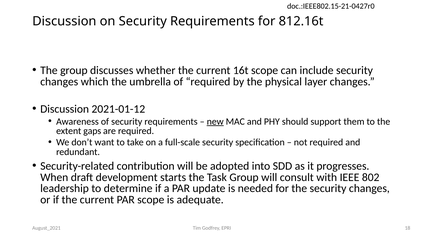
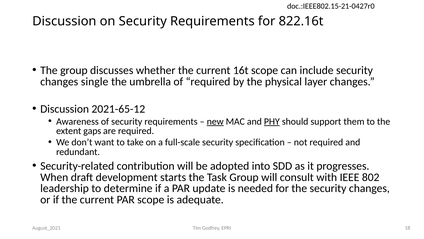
812.16t: 812.16t -> 822.16t
which: which -> single
2021-01-12: 2021-01-12 -> 2021-65-12
PHY underline: none -> present
